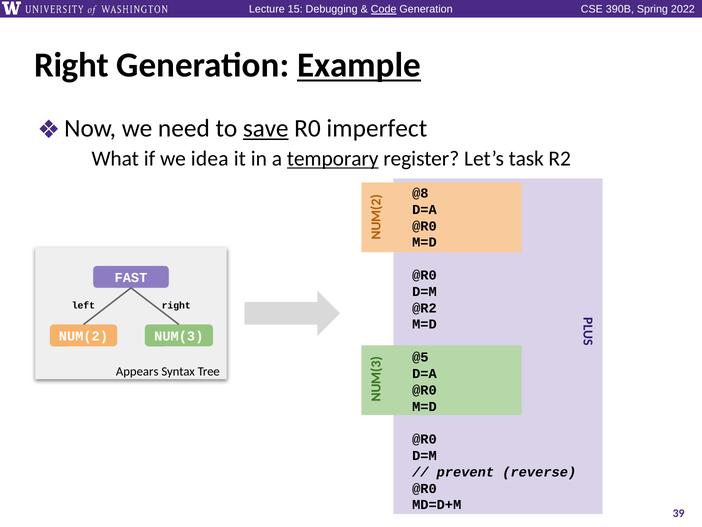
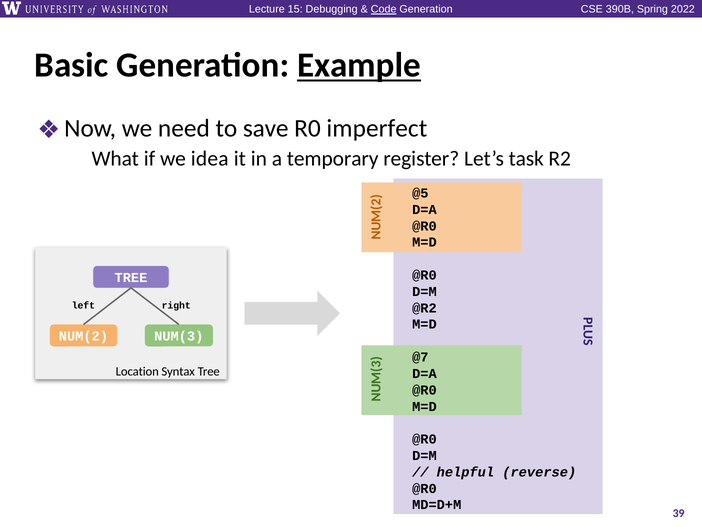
Right at (72, 65): Right -> Basic
save underline: present -> none
temporary underline: present -> none
@8: @8 -> @5
FAST at (131, 278): FAST -> TREE
@5: @5 -> @7
Appears: Appears -> Location
prevent: prevent -> helpful
